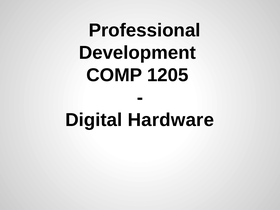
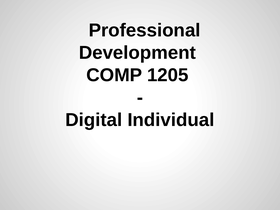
Hardware: Hardware -> Individual
